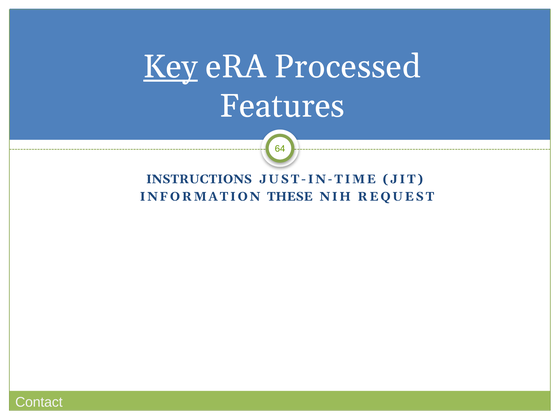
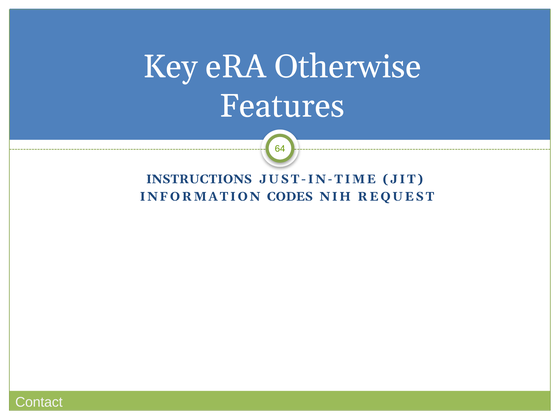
Key underline: present -> none
Processed: Processed -> Otherwise
THESE: THESE -> CODES
